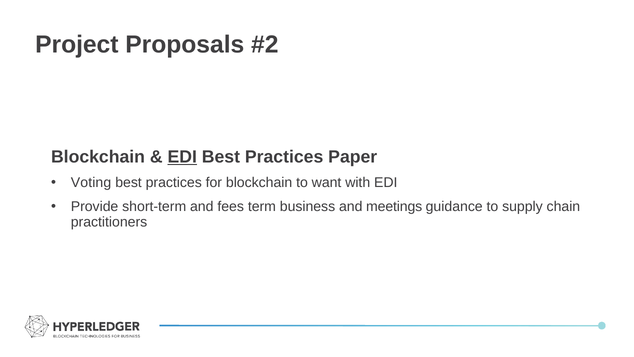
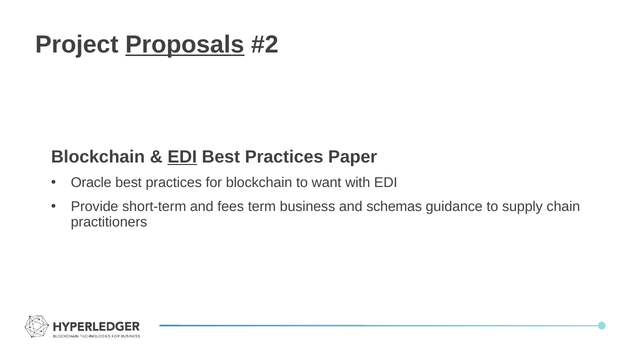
Proposals underline: none -> present
Voting: Voting -> Oracle
meetings: meetings -> schemas
